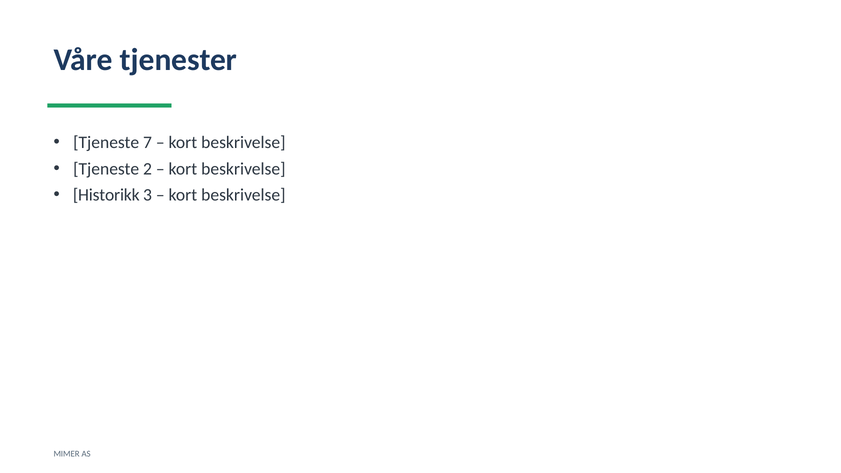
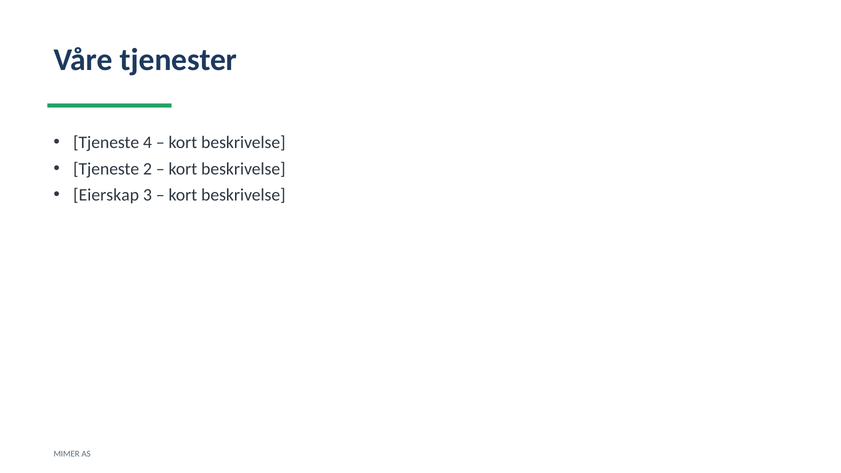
7: 7 -> 4
Historikk: Historikk -> Eierskap
